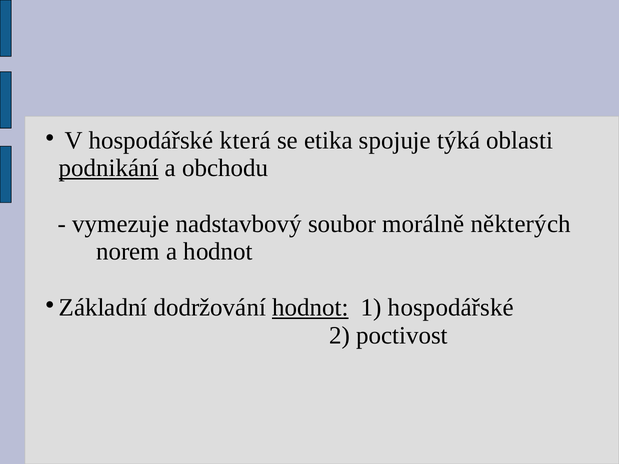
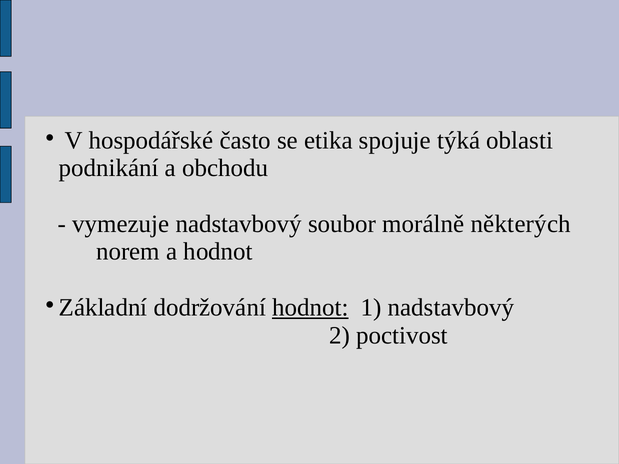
která: která -> často
podnikání underline: present -> none
1 hospodářské: hospodářské -> nadstavbový
